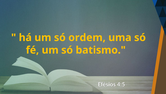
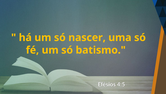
ordem: ordem -> nascer
